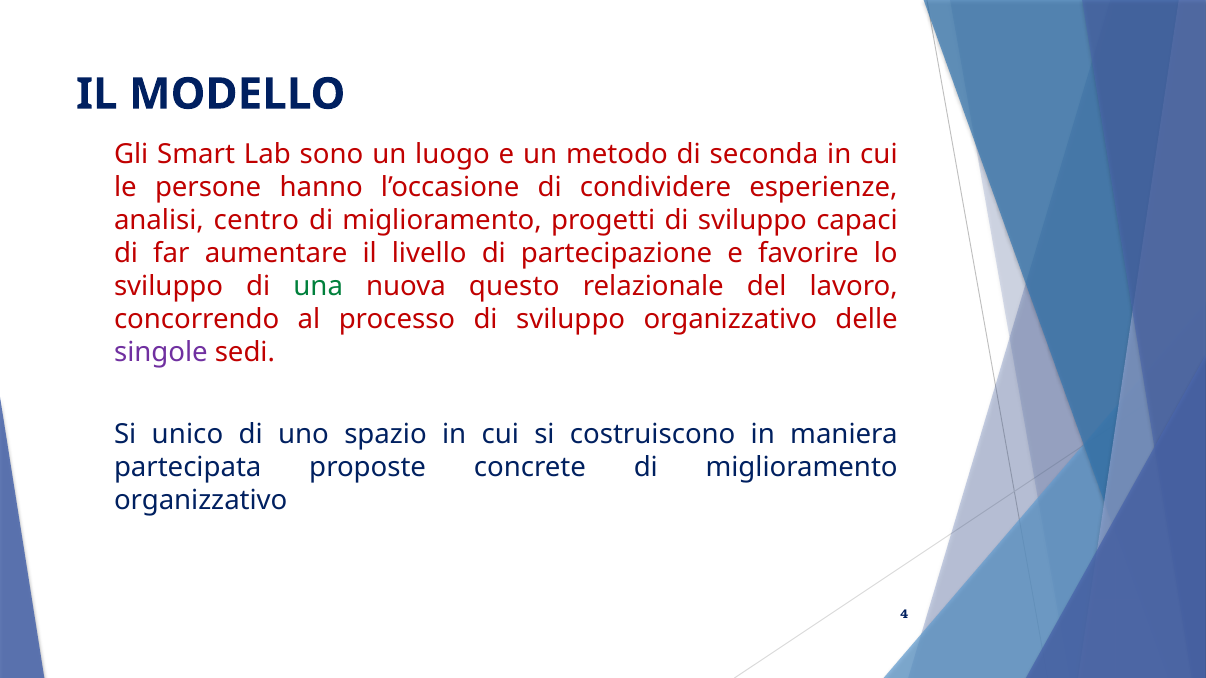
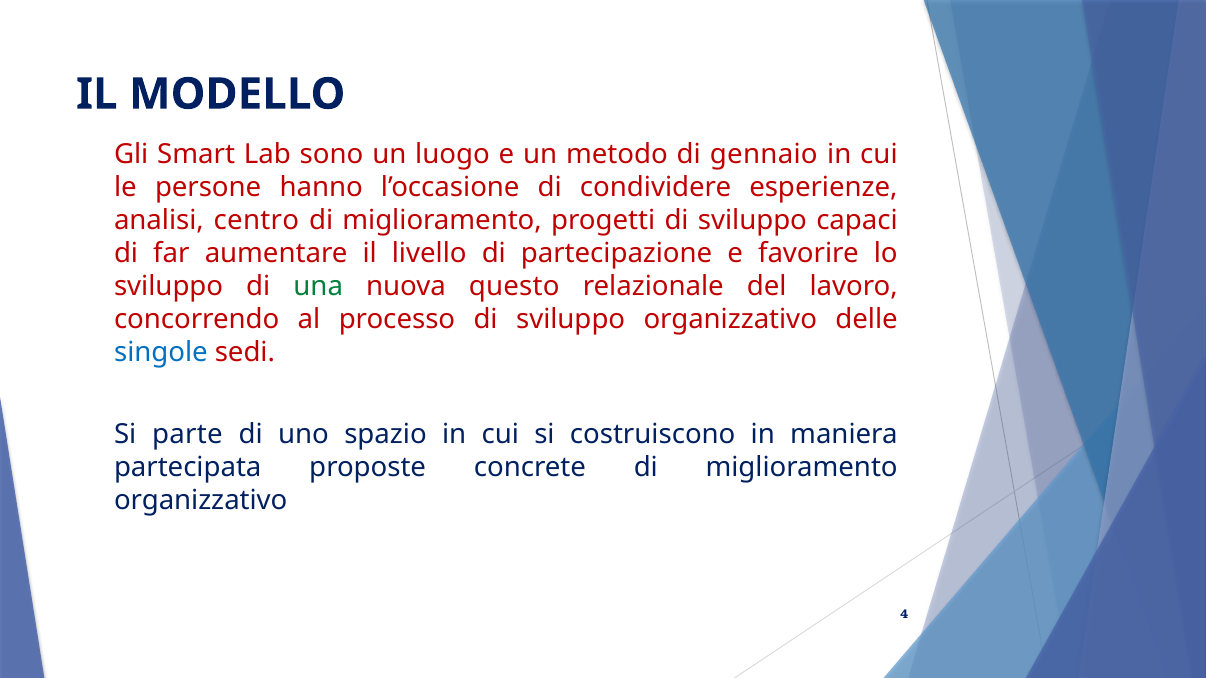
seconda: seconda -> gennaio
singole colour: purple -> blue
unico: unico -> parte
